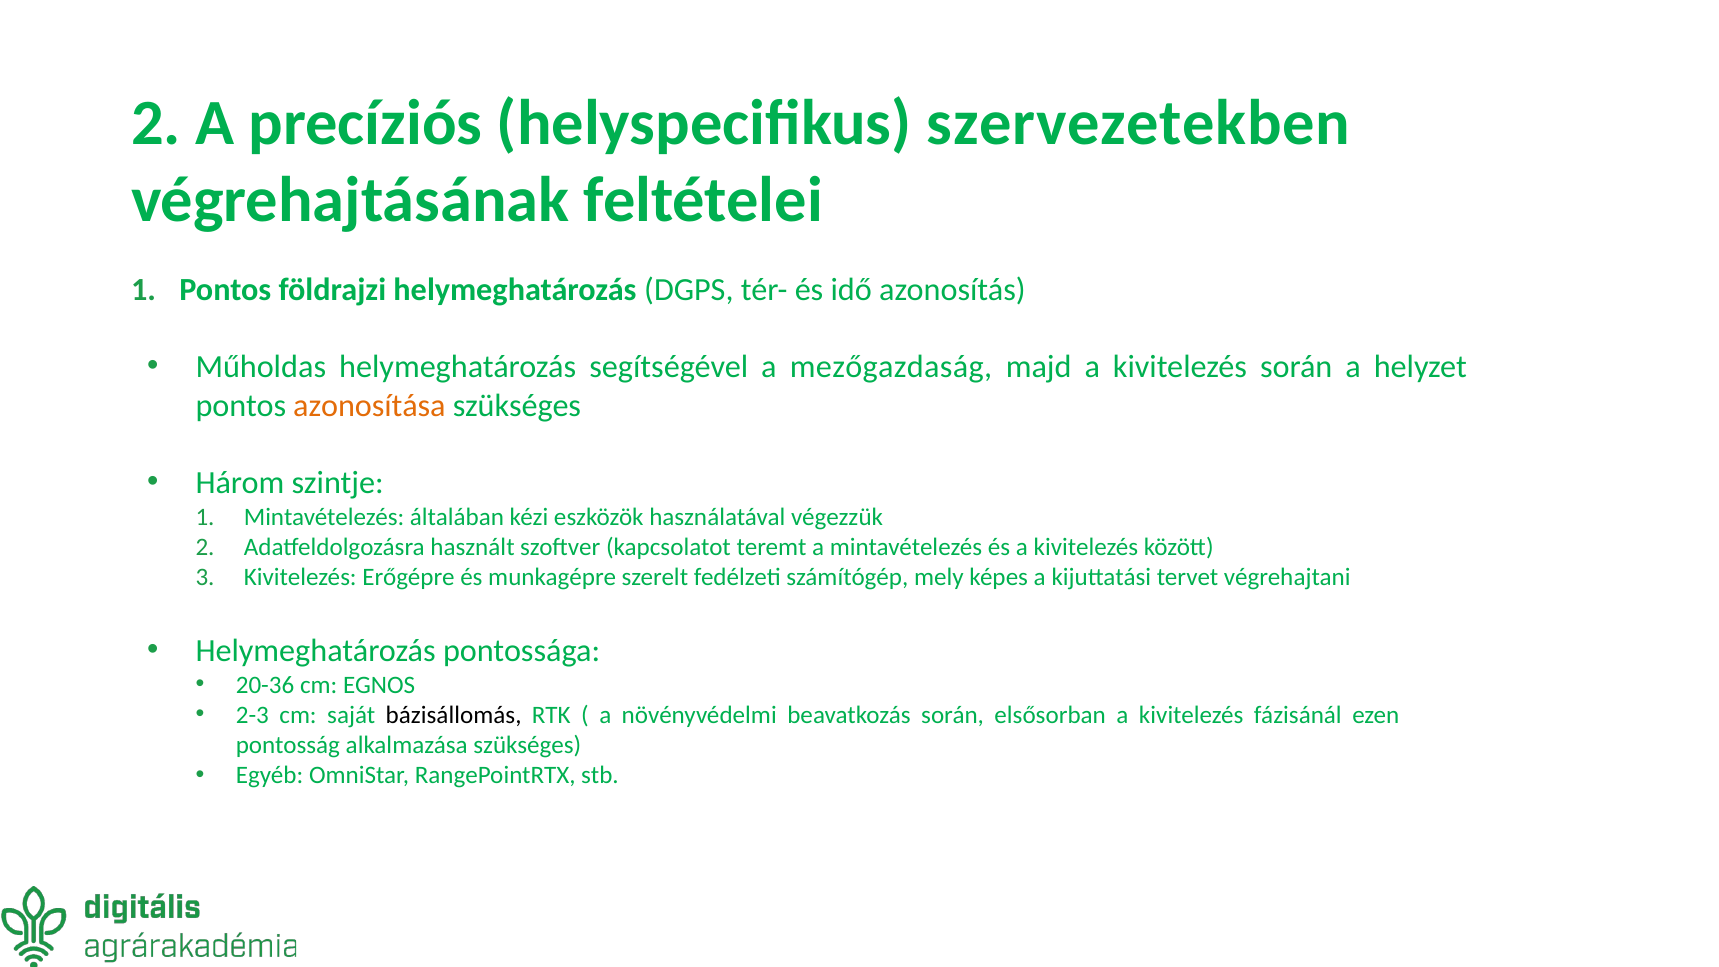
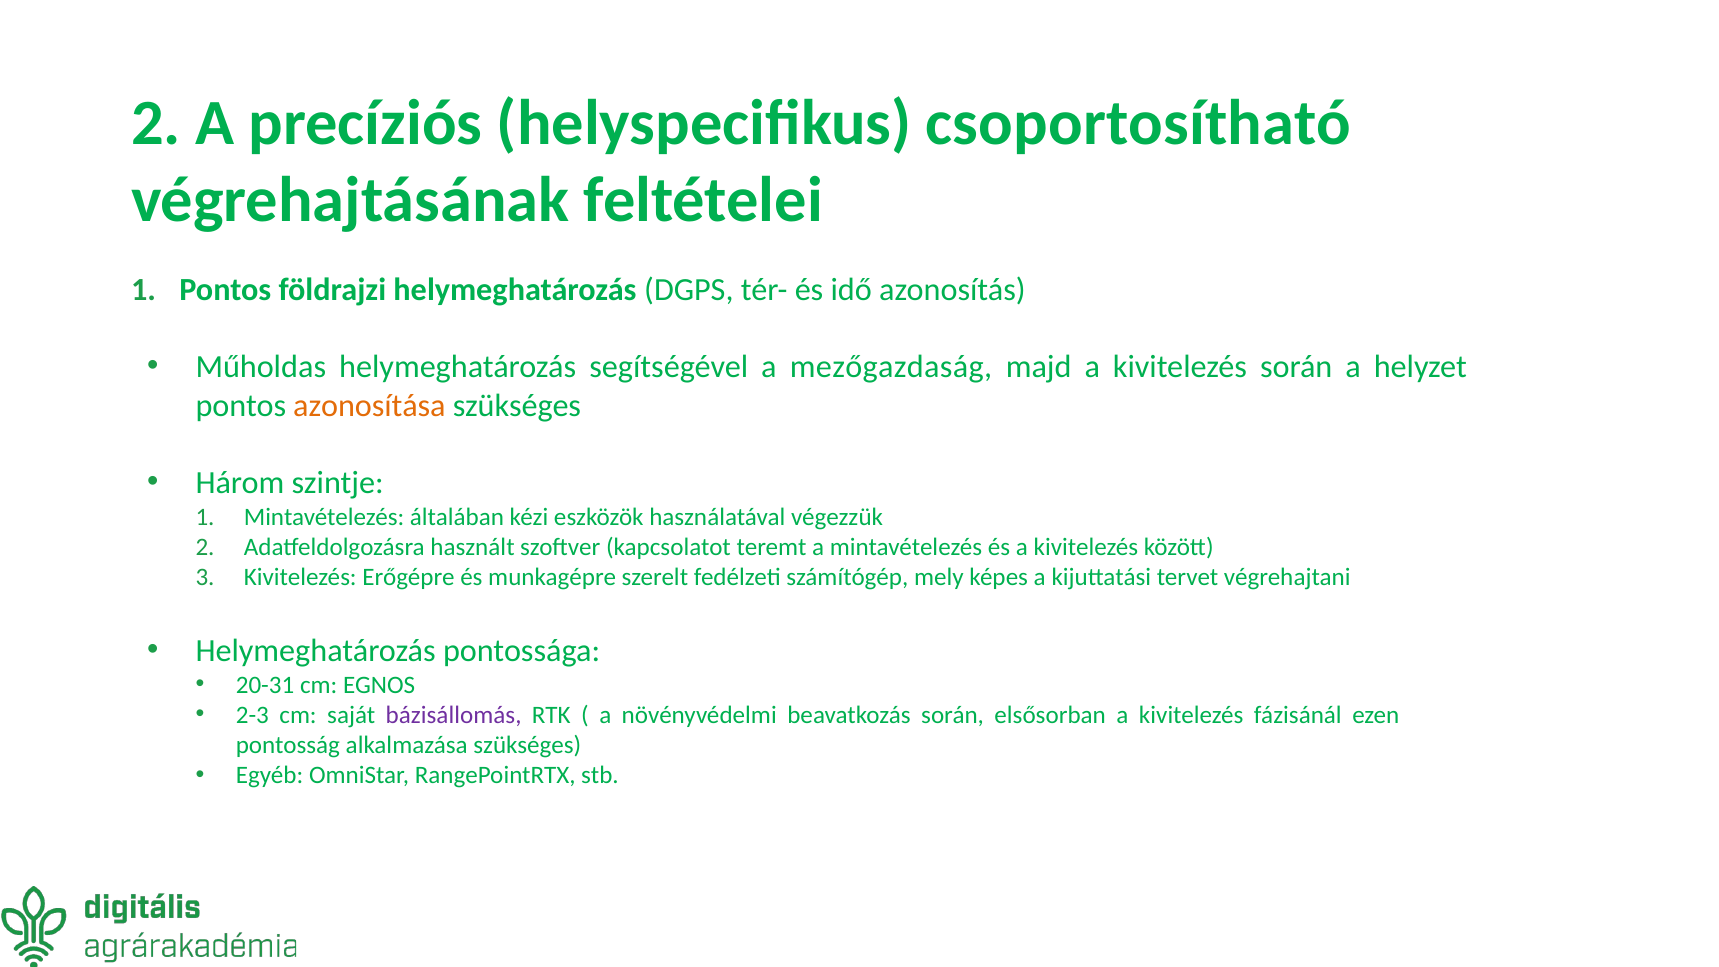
szervezetekben: szervezetekben -> csoportosítható
20-36: 20-36 -> 20-31
bázisállomás colour: black -> purple
